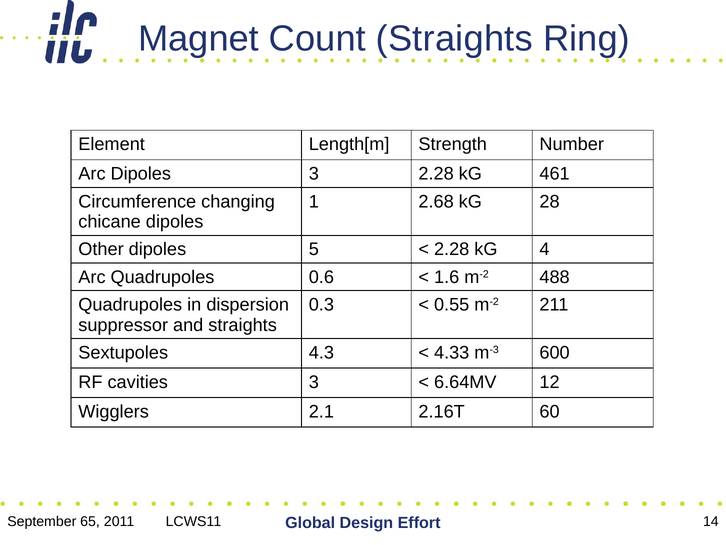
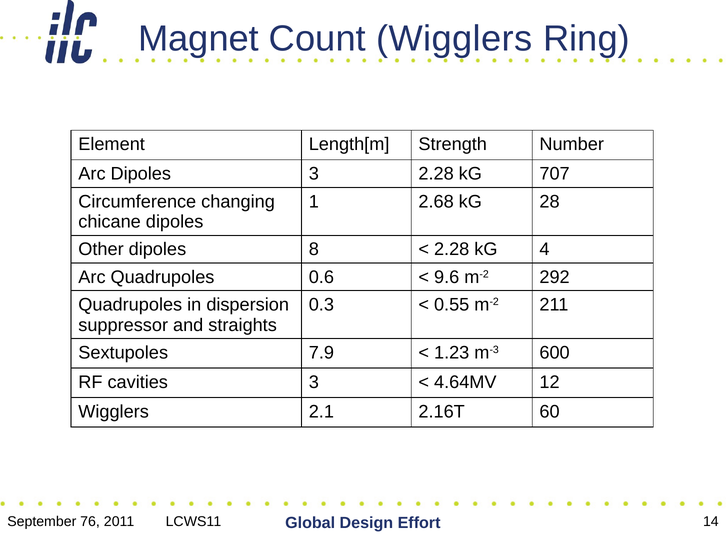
Count Straights: Straights -> Wigglers
461: 461 -> 707
5: 5 -> 8
1.6: 1.6 -> 9.6
488: 488 -> 292
4.3: 4.3 -> 7.9
4.33: 4.33 -> 1.23
6.64MV: 6.64MV -> 4.64MV
65: 65 -> 76
